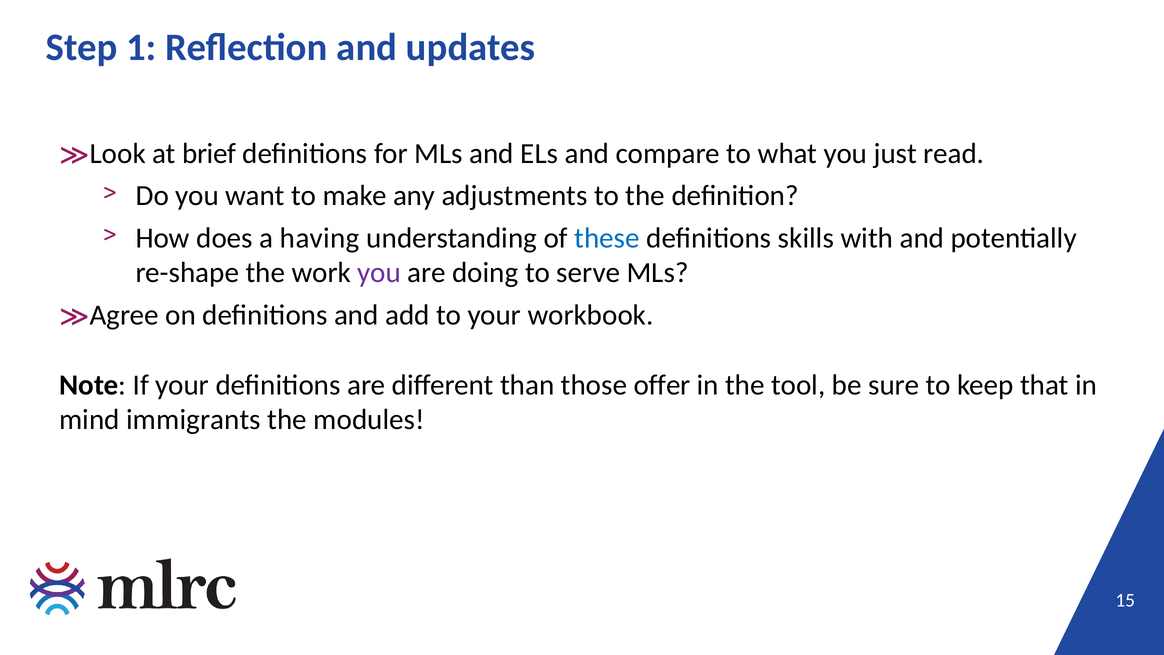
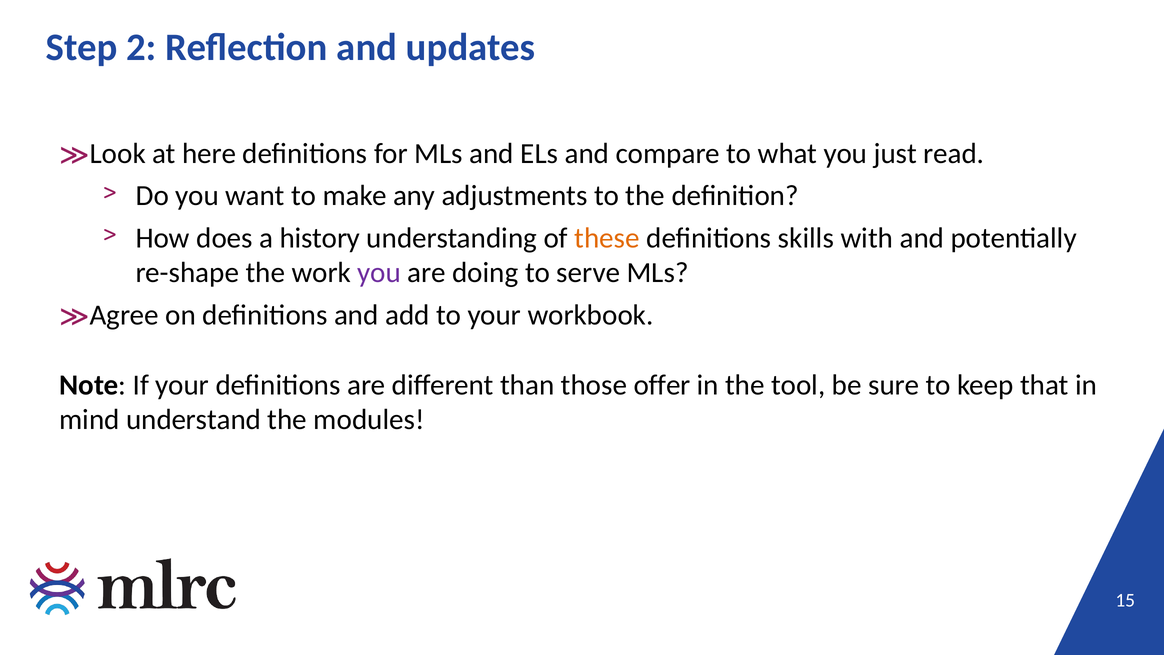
1: 1 -> 2
brief: brief -> here
having: having -> history
these colour: blue -> orange
immigrants: immigrants -> understand
